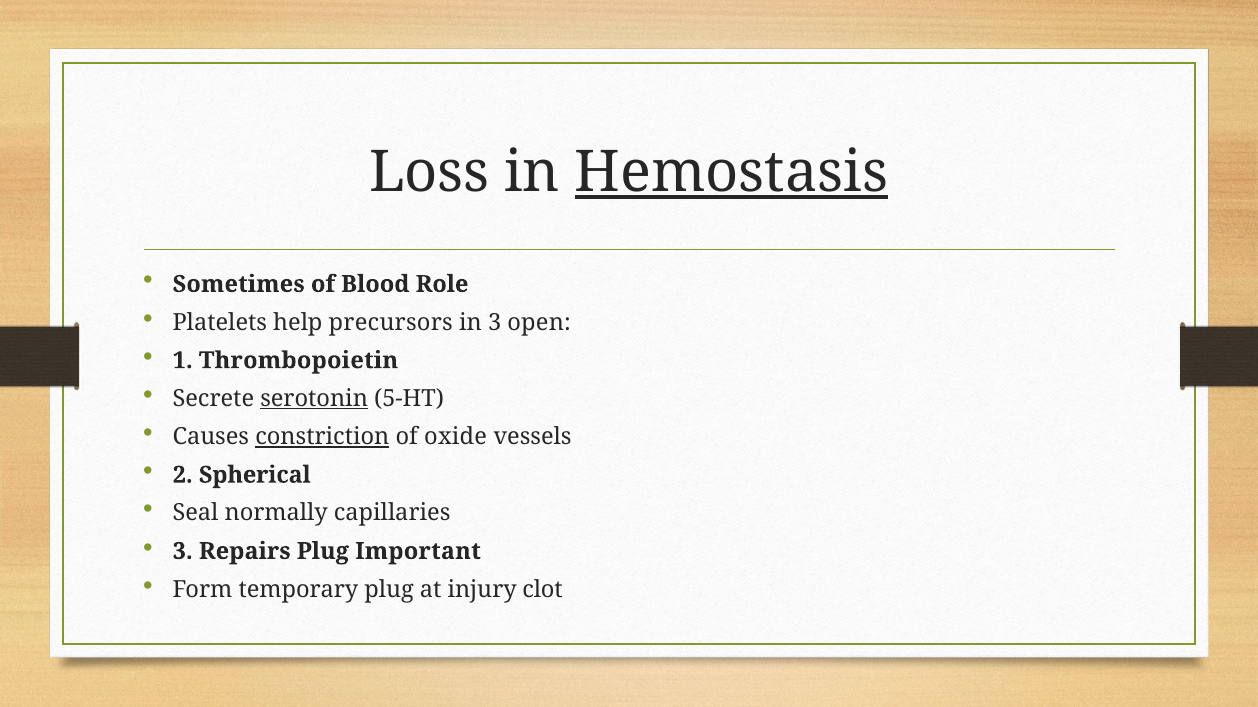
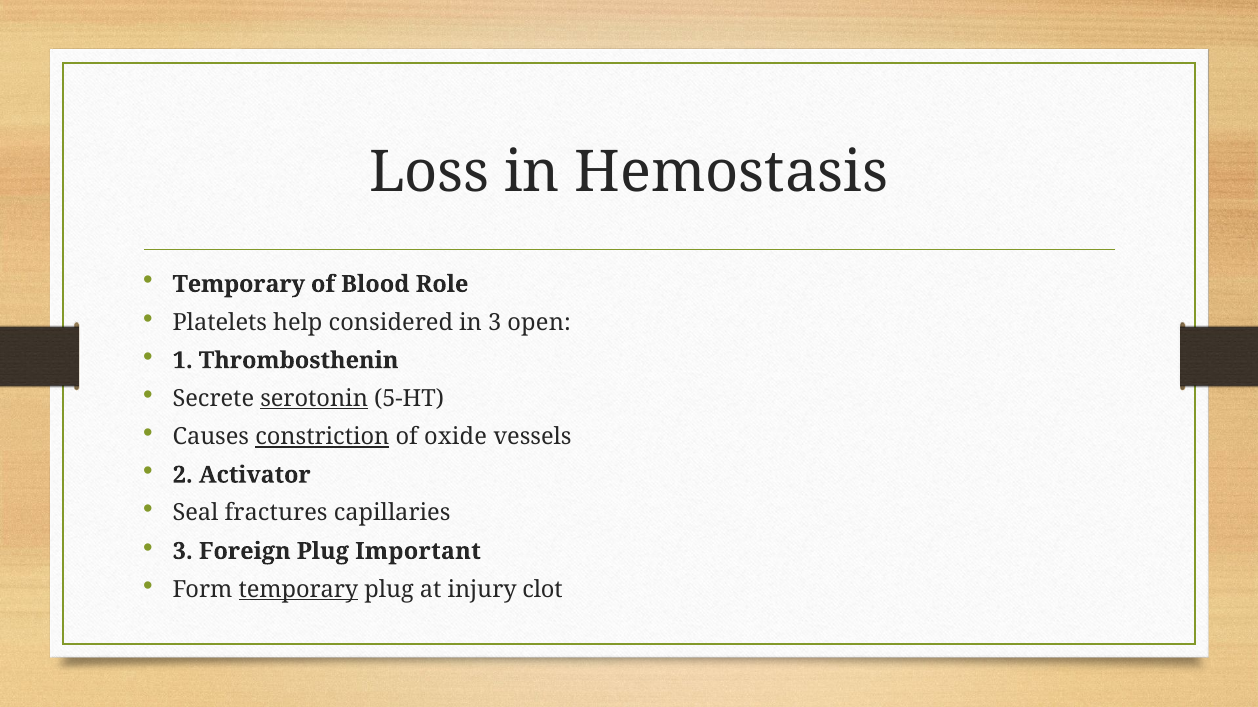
Hemostasis underline: present -> none
Sometimes at (239, 284): Sometimes -> Temporary
precursors: precursors -> considered
Thrombopoietin: Thrombopoietin -> Thrombosthenin
Spherical: Spherical -> Activator
normally: normally -> fractures
Repairs: Repairs -> Foreign
temporary at (298, 590) underline: none -> present
